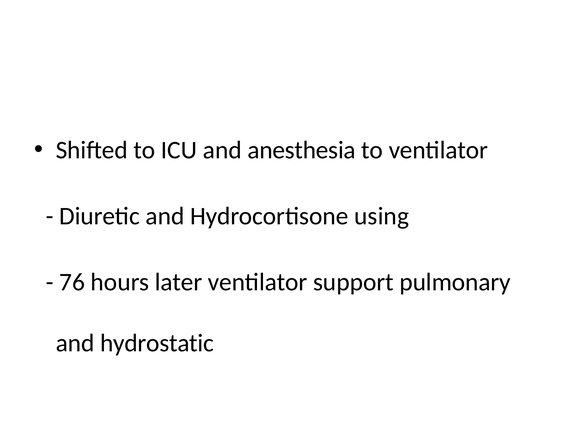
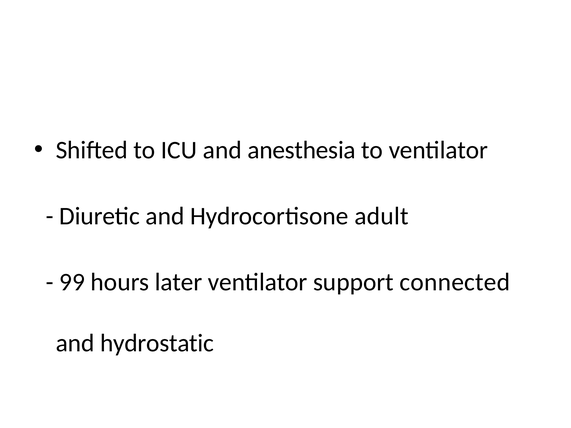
using: using -> adult
76: 76 -> 99
pulmonary: pulmonary -> connected
